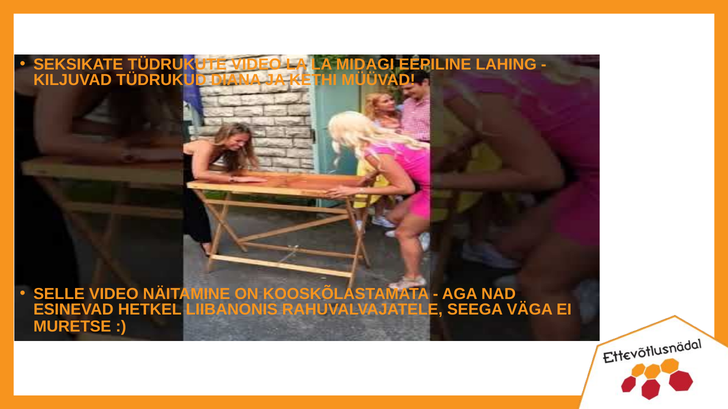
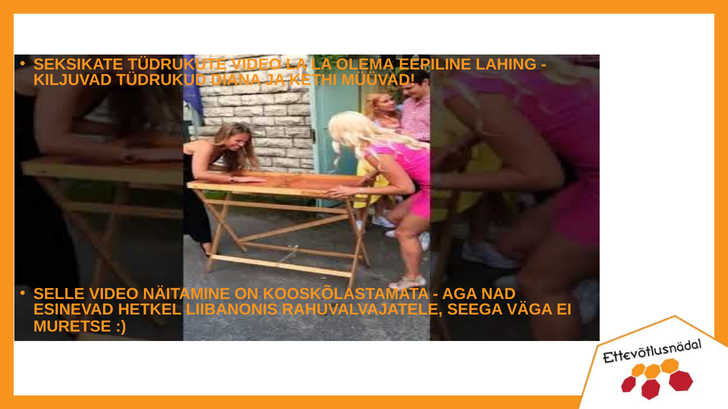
MIDAGI: MIDAGI -> OLEMA
